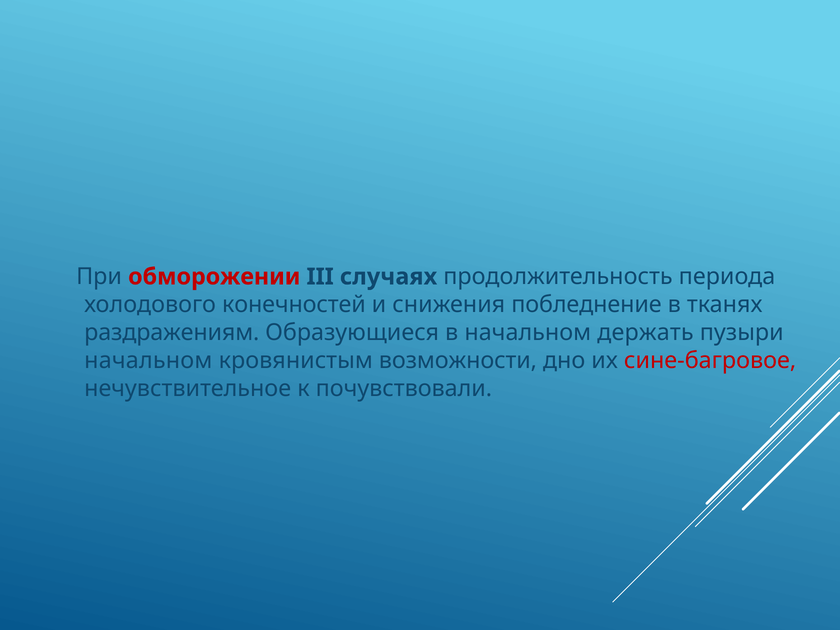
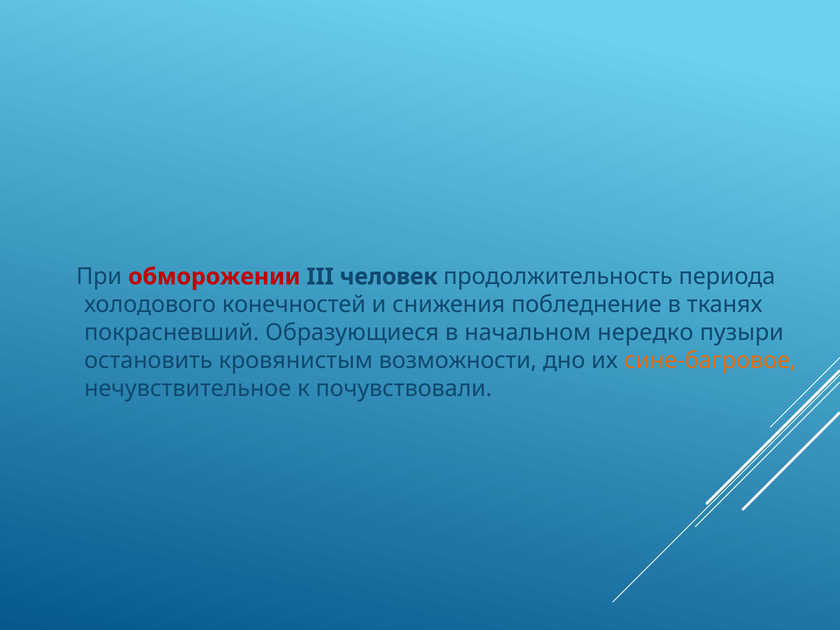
случаях: случаях -> человек
раздражениям: раздражениям -> покрасневший
держать: держать -> нередко
начальном at (148, 361): начальном -> остановить
сине-багровое colour: red -> orange
